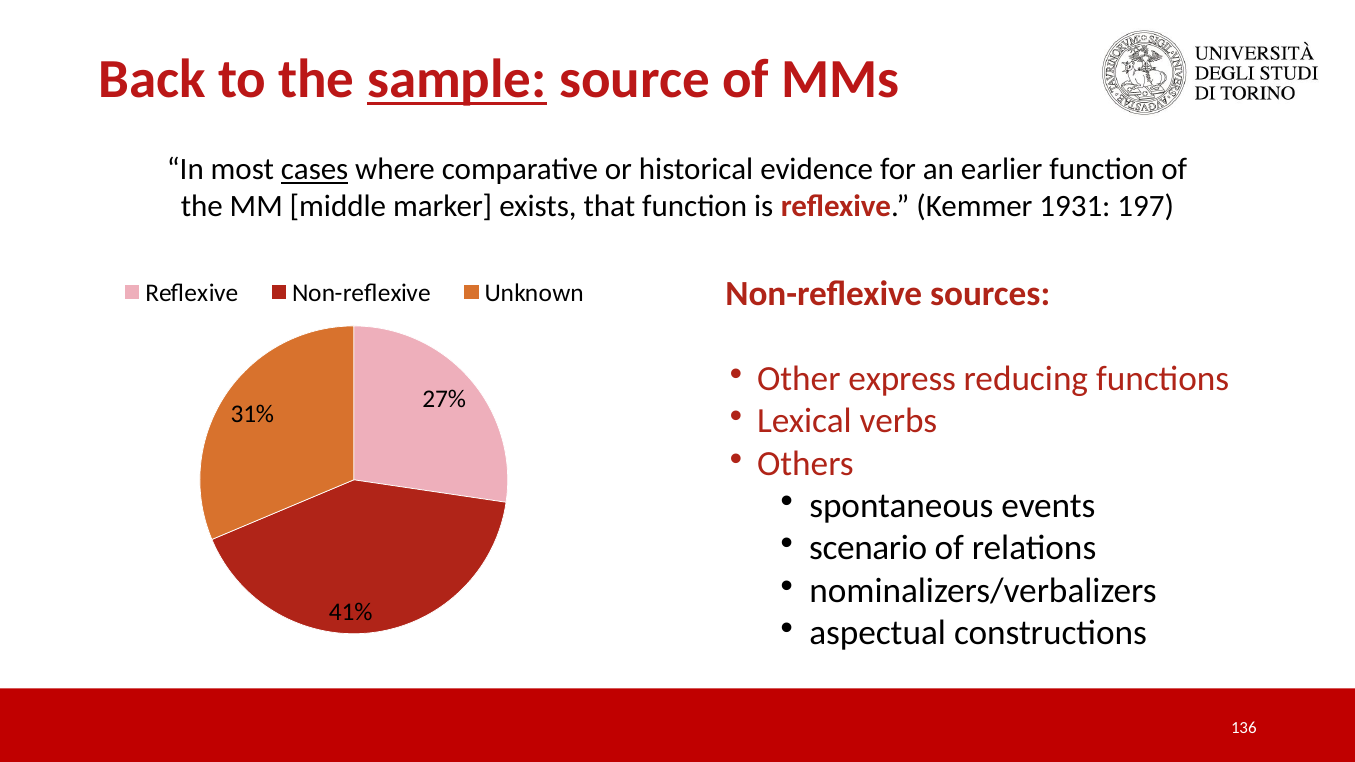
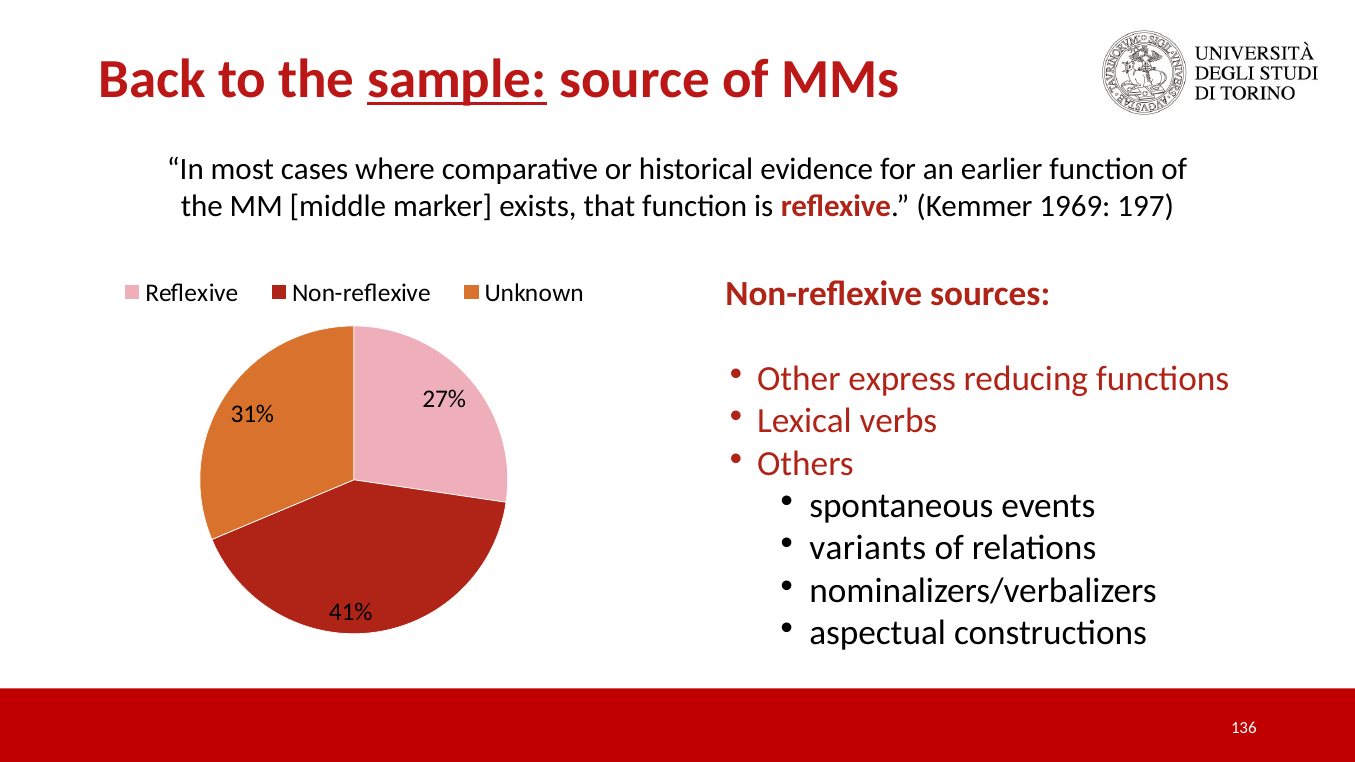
cases underline: present -> none
1931: 1931 -> 1969
scenario: scenario -> variants
